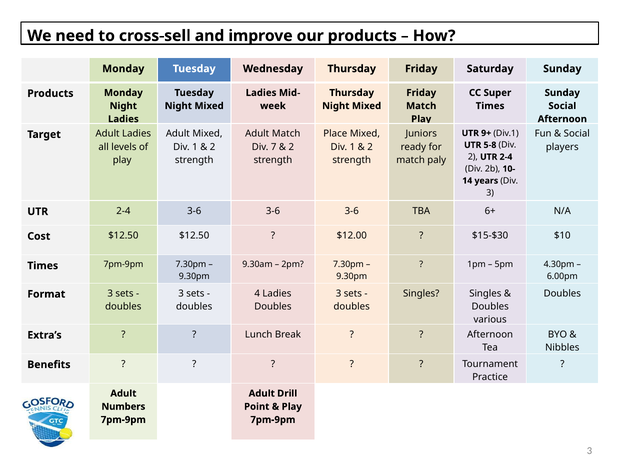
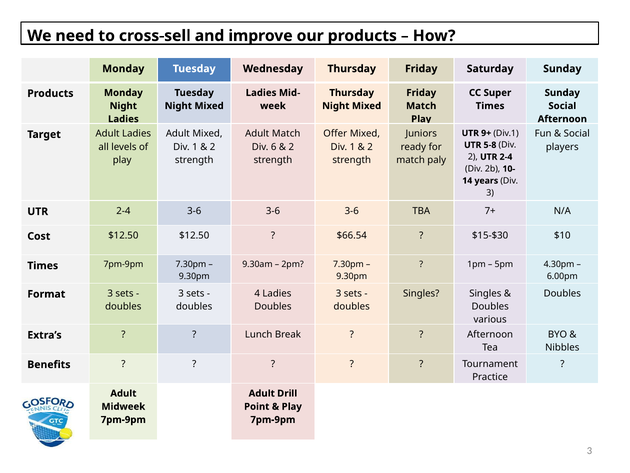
Place: Place -> Offer
7: 7 -> 6
6+: 6+ -> 7+
$12.00: $12.00 -> $66.54
Numbers: Numbers -> Midweek
